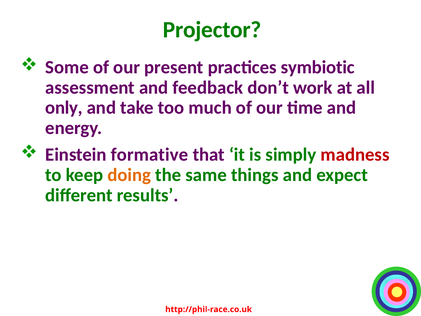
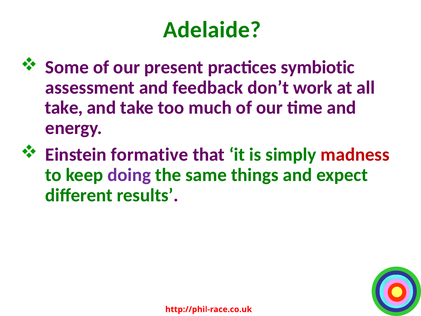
Projector: Projector -> Adelaide
only at (64, 108): only -> take
doing colour: orange -> purple
